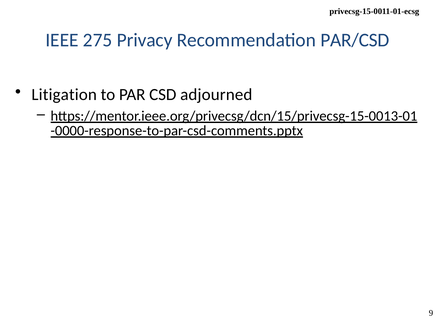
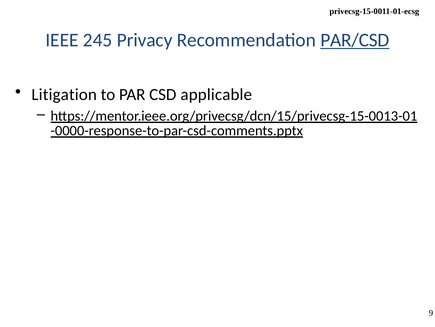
275: 275 -> 245
PAR/CSD underline: none -> present
adjourned: adjourned -> applicable
